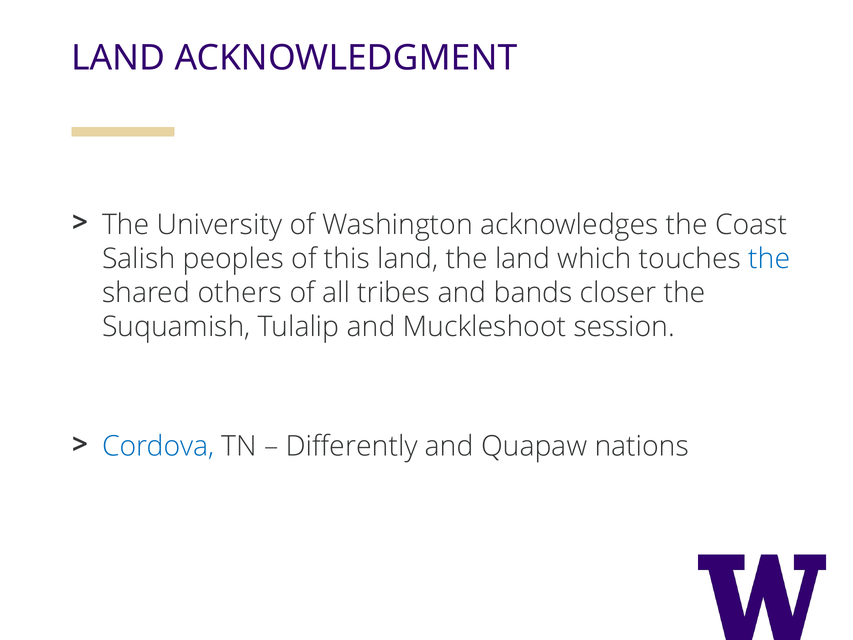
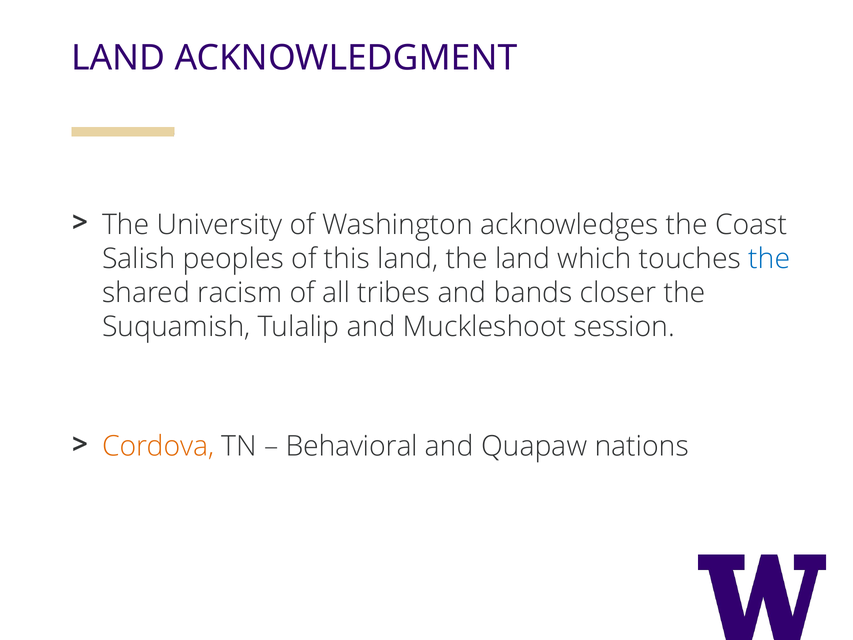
others: others -> racism
Cordova colour: blue -> orange
Differently: Differently -> Behavioral
